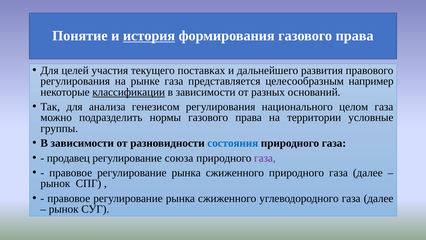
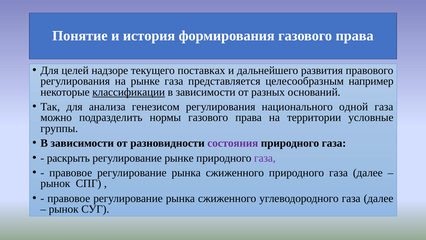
история underline: present -> none
участия: участия -> надзоре
целом: целом -> одной
состояния colour: blue -> purple
продавец: продавец -> раскрыть
регулирование союза: союза -> рынке
